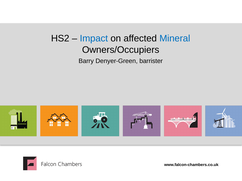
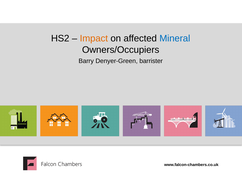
Impact colour: blue -> orange
